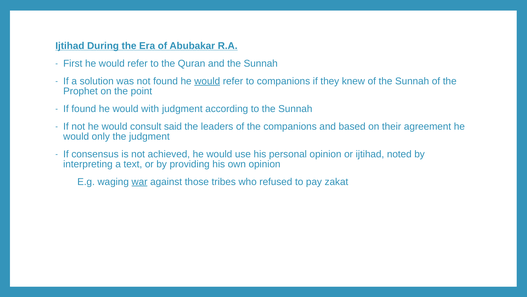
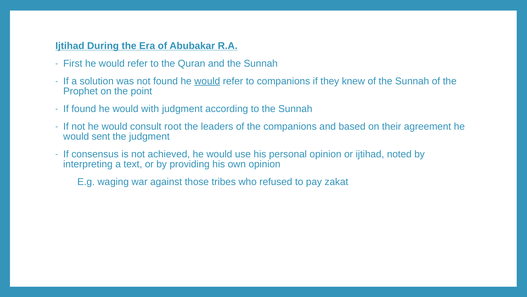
said: said -> root
only: only -> sent
war underline: present -> none
